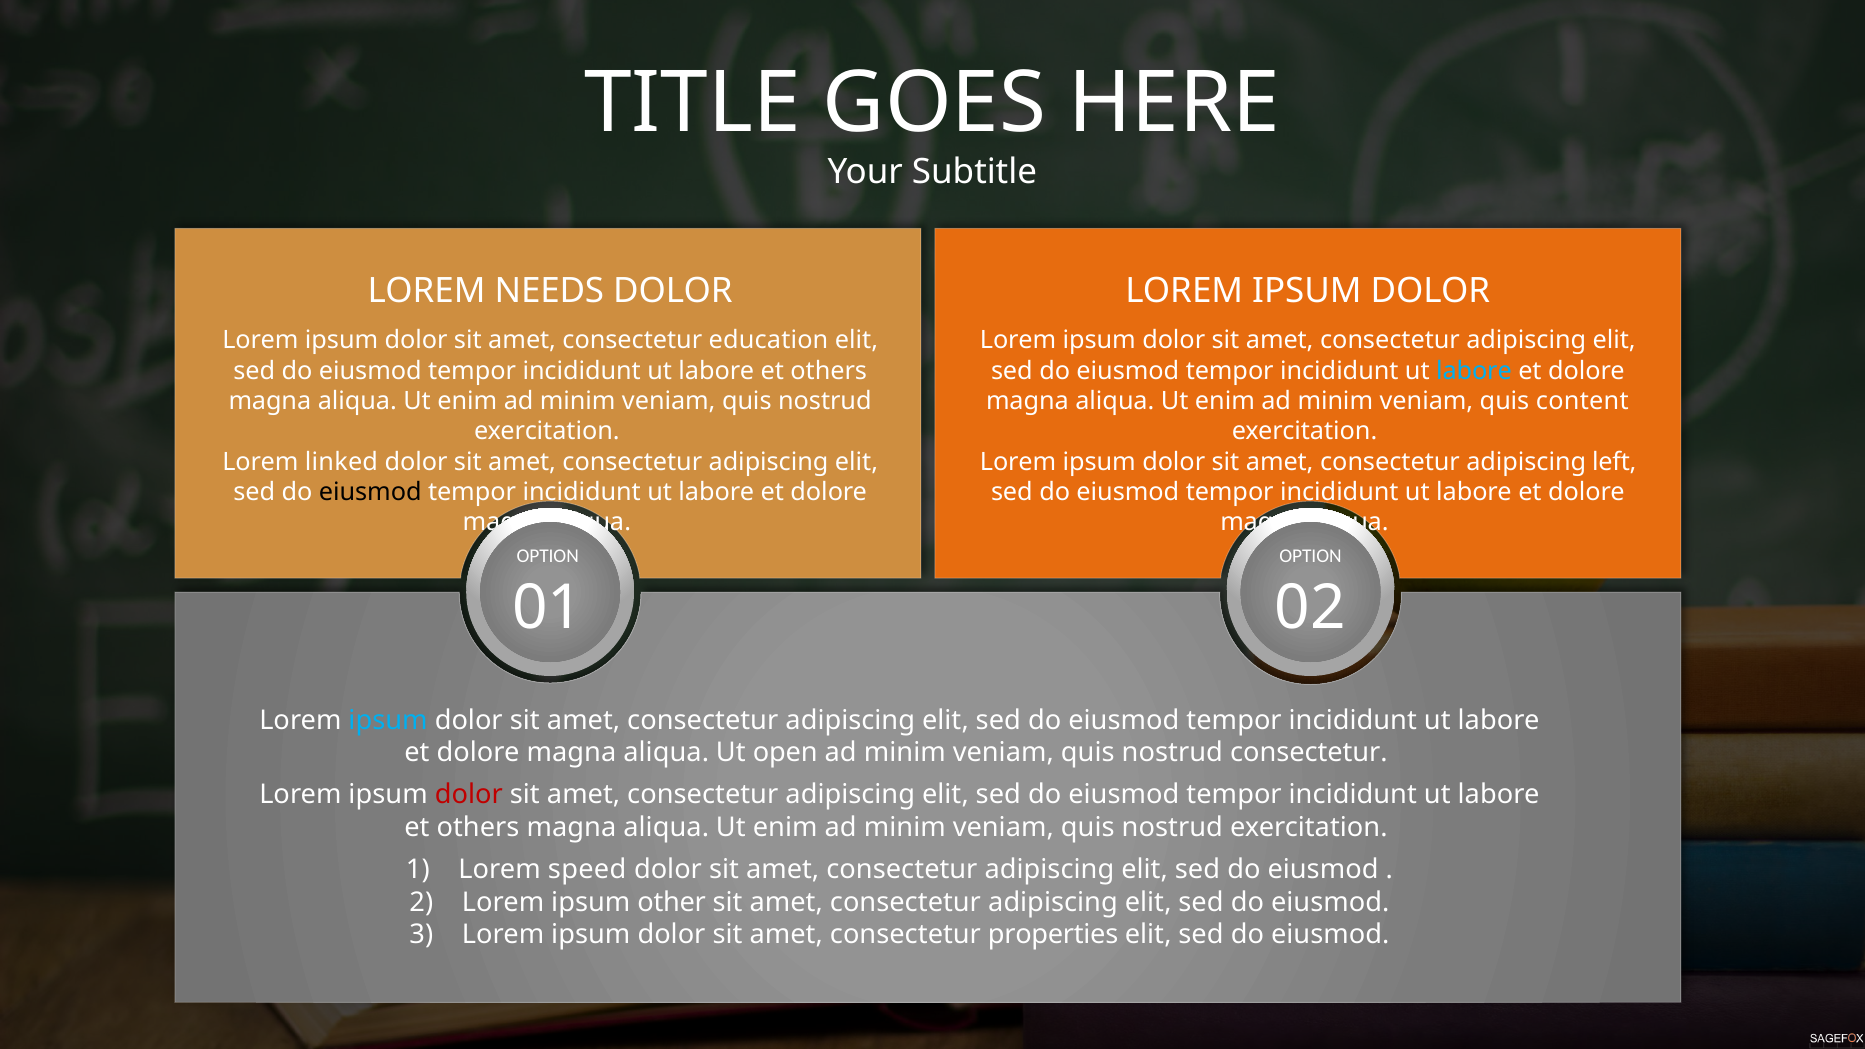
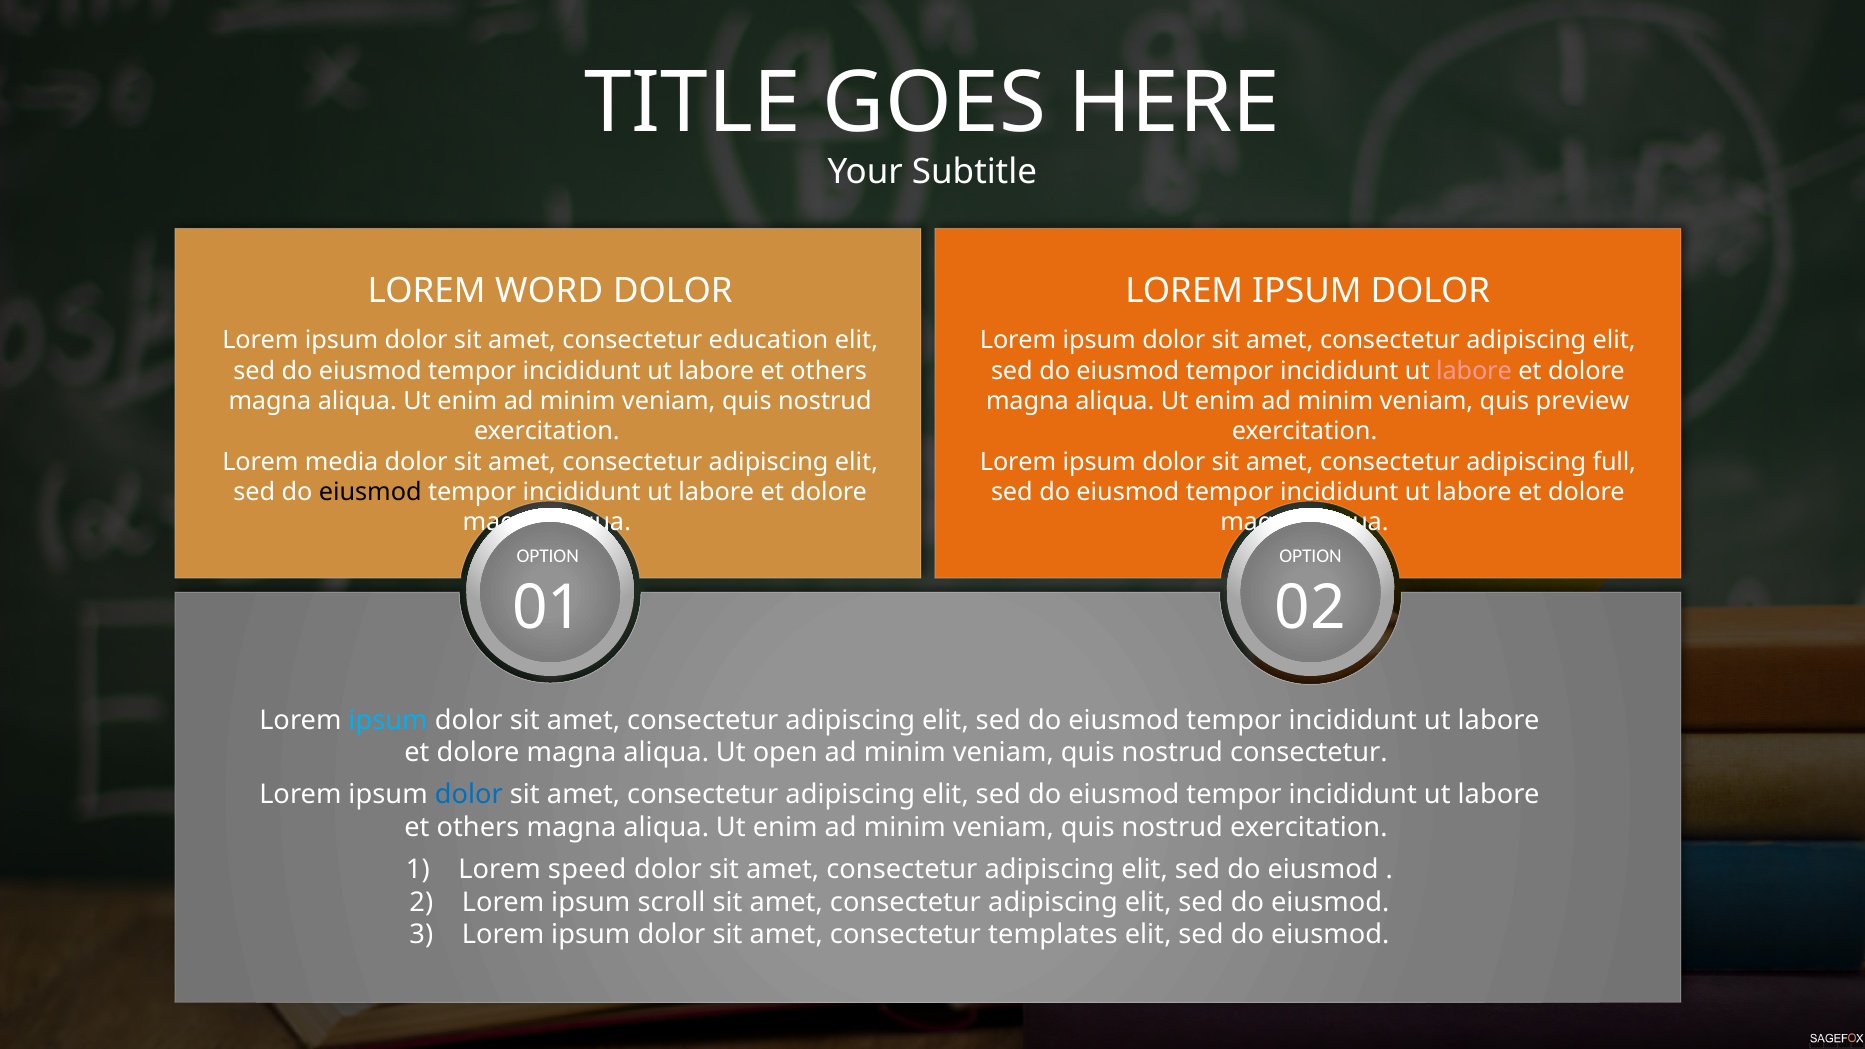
NEEDS: NEEDS -> WORD
labore at (1474, 371) colour: light blue -> pink
content: content -> preview
linked: linked -> media
left: left -> full
dolor at (469, 795) colour: red -> blue
other: other -> scroll
properties: properties -> templates
